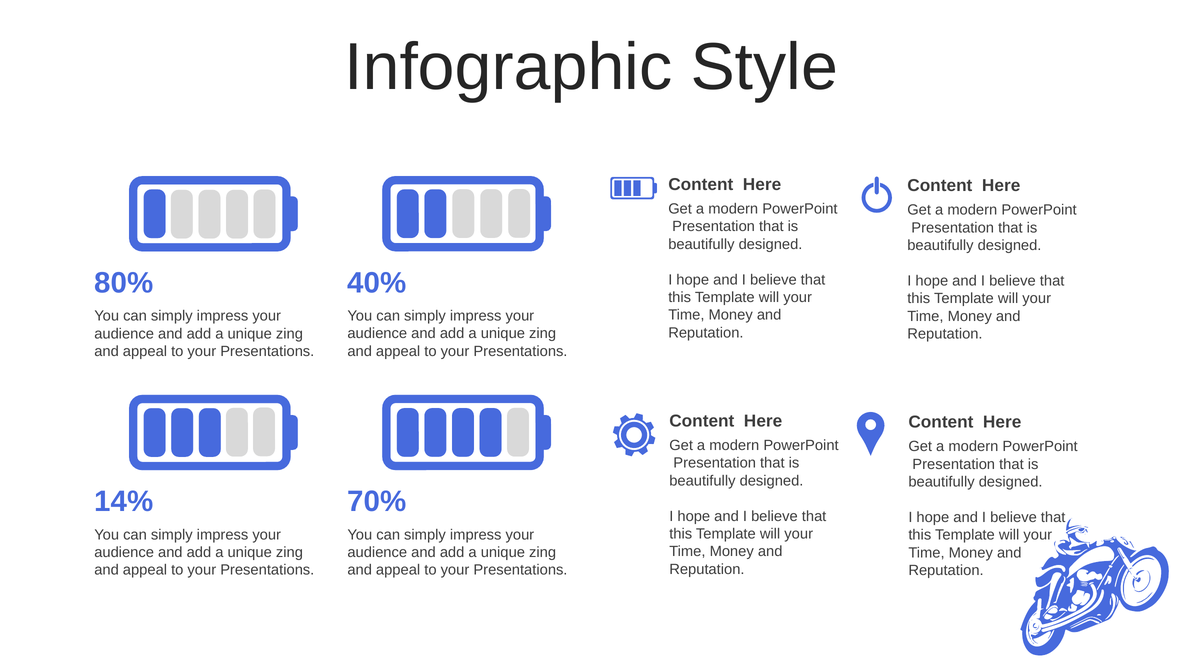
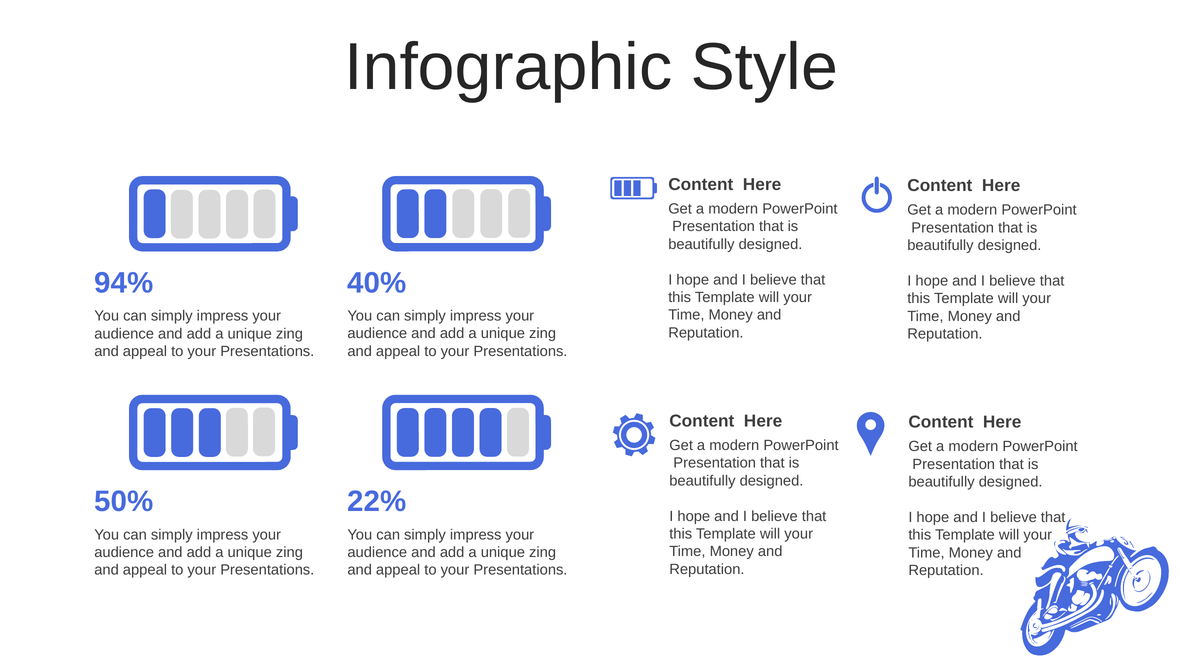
80%: 80% -> 94%
14%: 14% -> 50%
70%: 70% -> 22%
